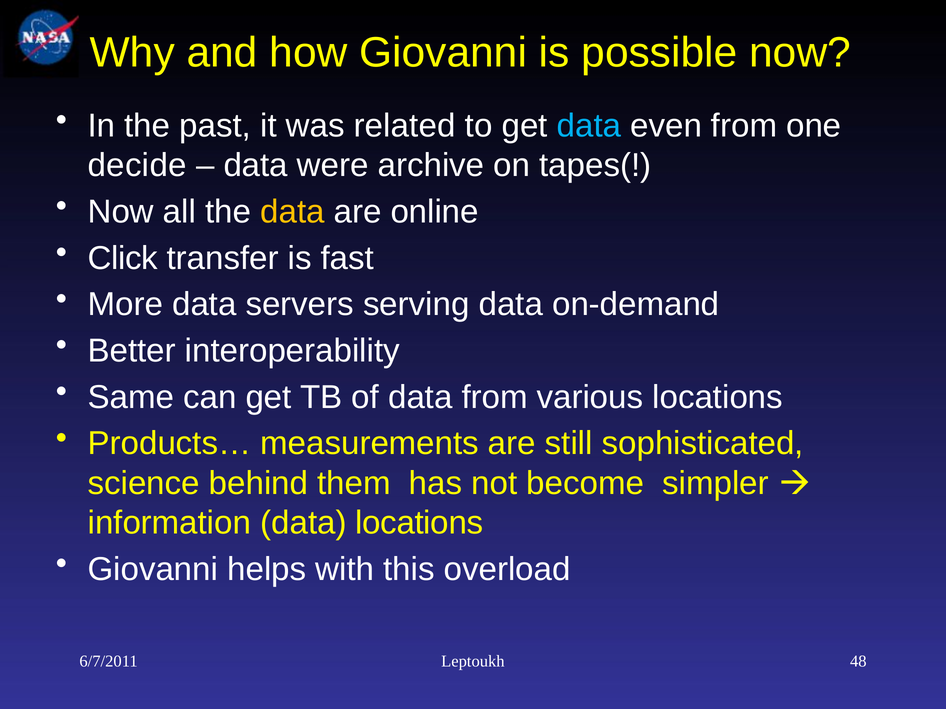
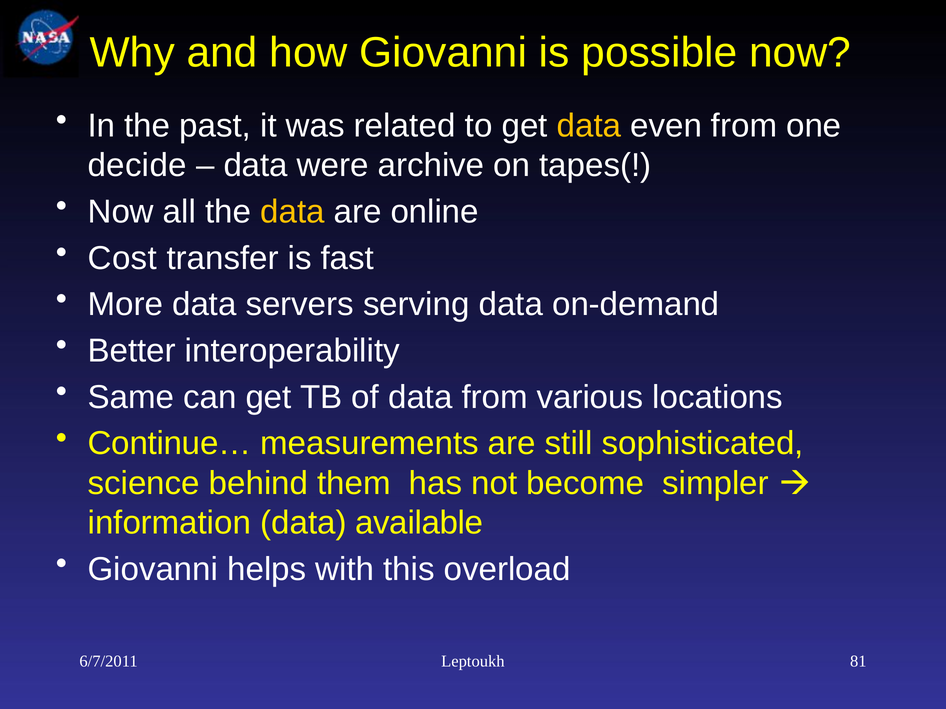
data at (589, 126) colour: light blue -> yellow
Click: Click -> Cost
Products…: Products… -> Continue…
data locations: locations -> available
48: 48 -> 81
